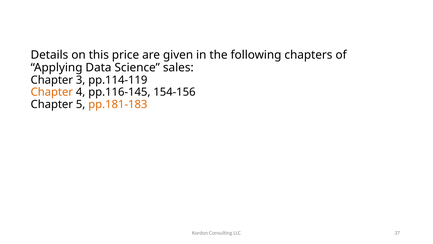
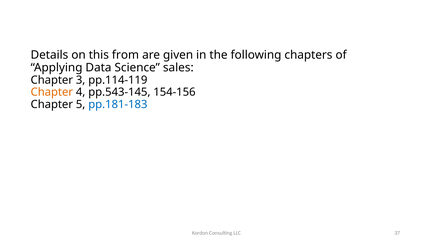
price: price -> from
pp.116-145: pp.116-145 -> pp.543-145
pp.181-183 colour: orange -> blue
